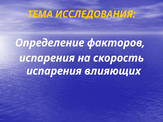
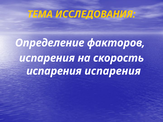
испарения влияющих: влияющих -> испарения
